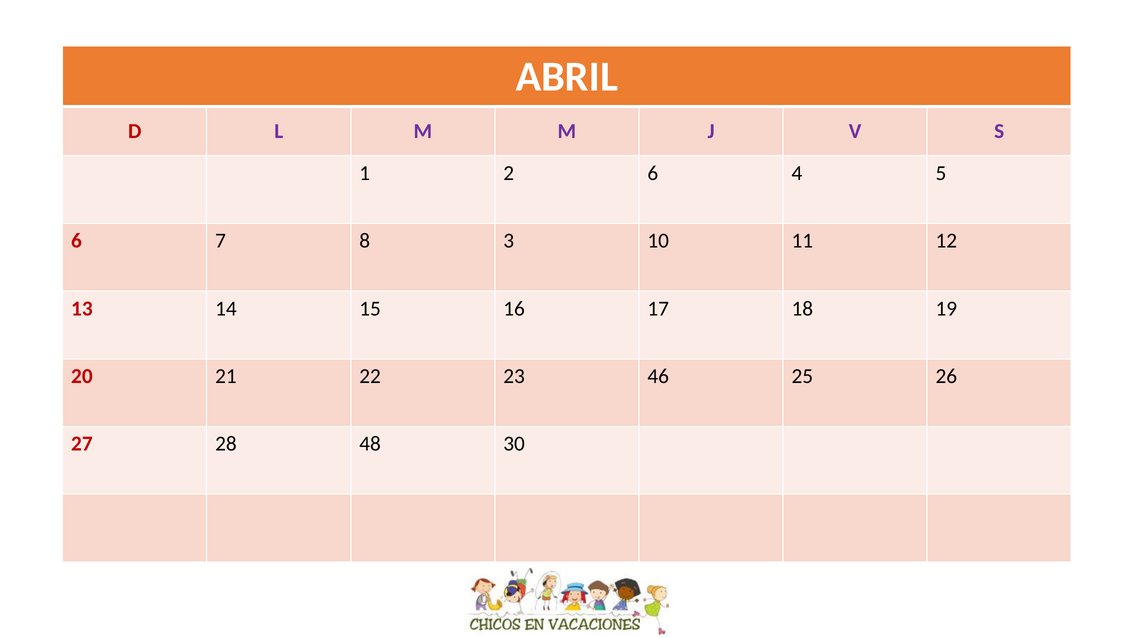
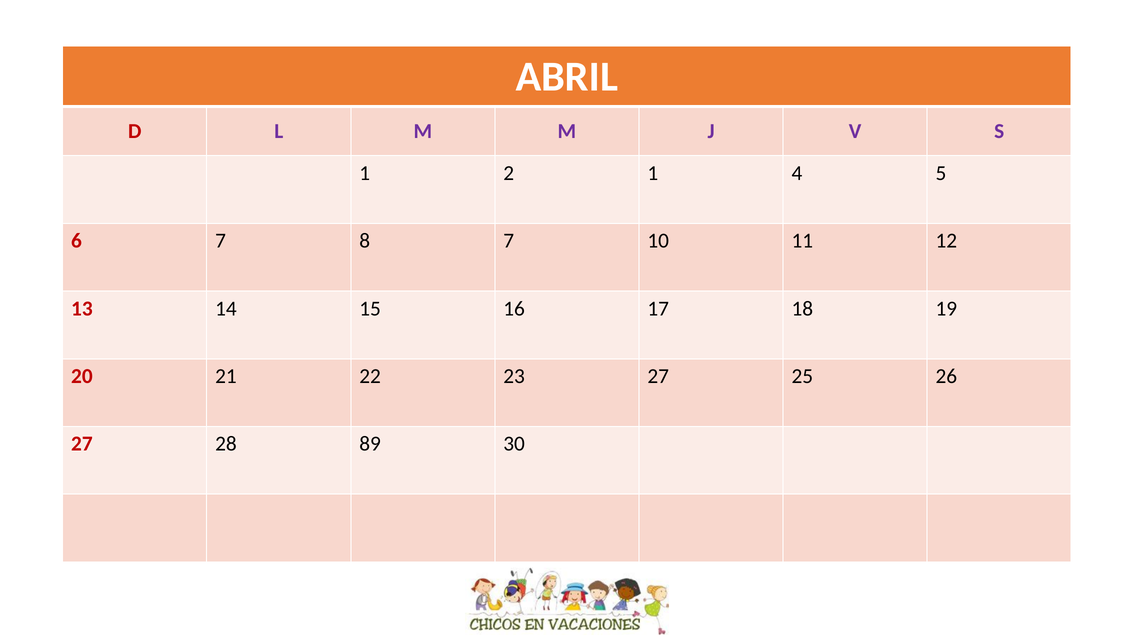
2 6: 6 -> 1
8 3: 3 -> 7
23 46: 46 -> 27
48: 48 -> 89
